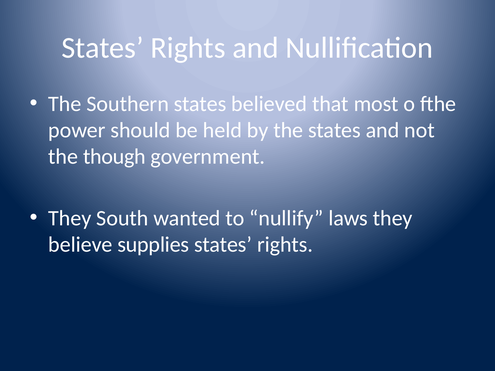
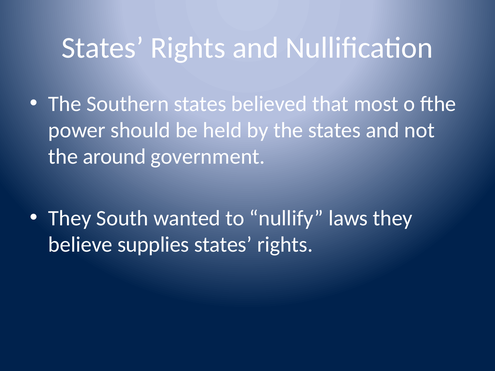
though: though -> around
